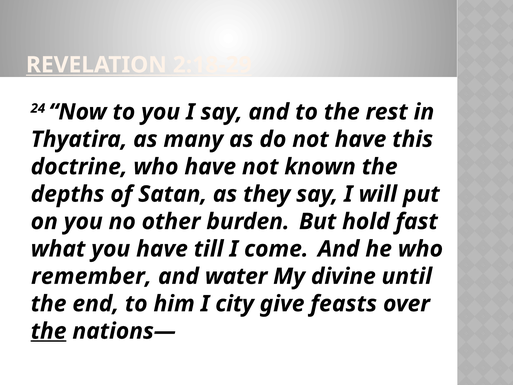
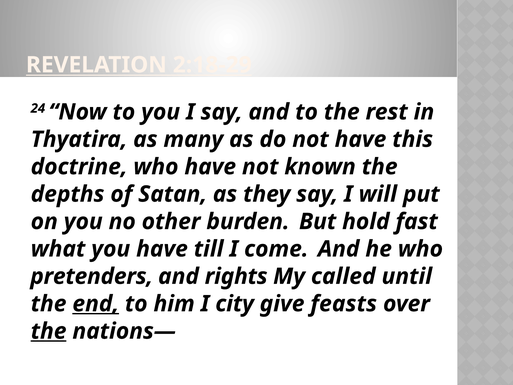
remember: remember -> pretenders
water: water -> rights
divine: divine -> called
end underline: none -> present
